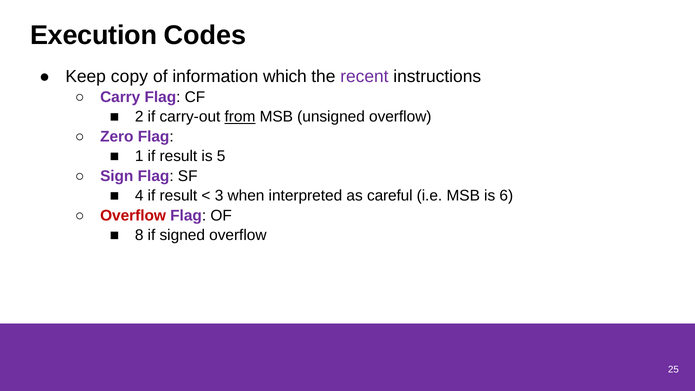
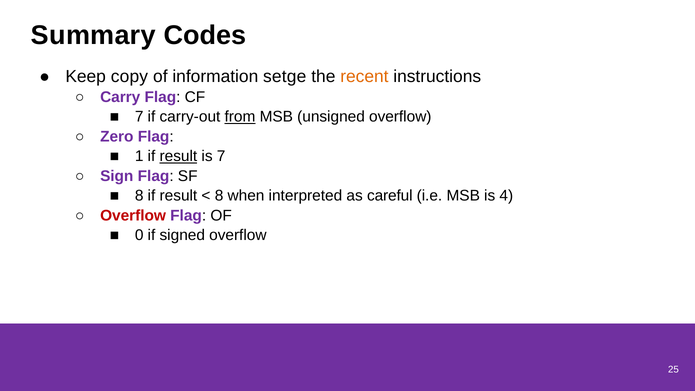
Execution: Execution -> Summary
which: which -> setge
recent colour: purple -> orange
2 at (139, 117): 2 -> 7
result at (178, 156) underline: none -> present
is 5: 5 -> 7
4 at (139, 196): 4 -> 8
3 at (219, 196): 3 -> 8
6: 6 -> 4
8: 8 -> 0
